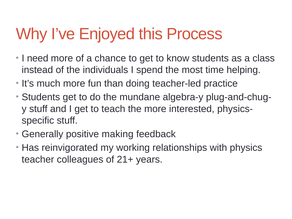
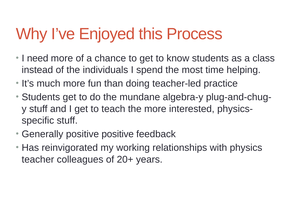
positive making: making -> positive
21+: 21+ -> 20+
